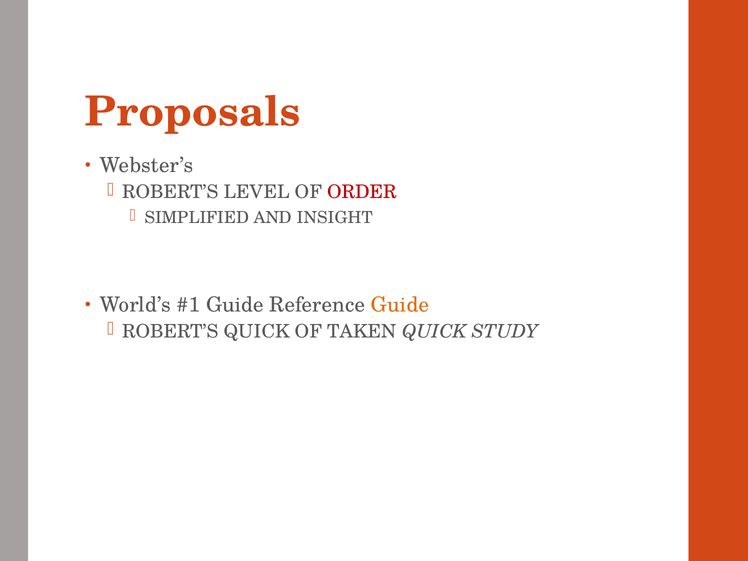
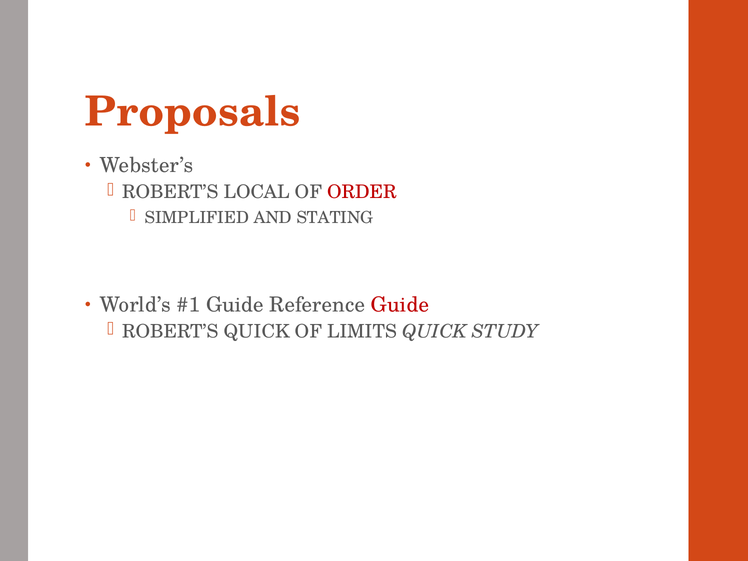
LEVEL: LEVEL -> LOCAL
INSIGHT: INSIGHT -> STATING
Guide at (400, 305) colour: orange -> red
TAKEN: TAKEN -> LIMITS
